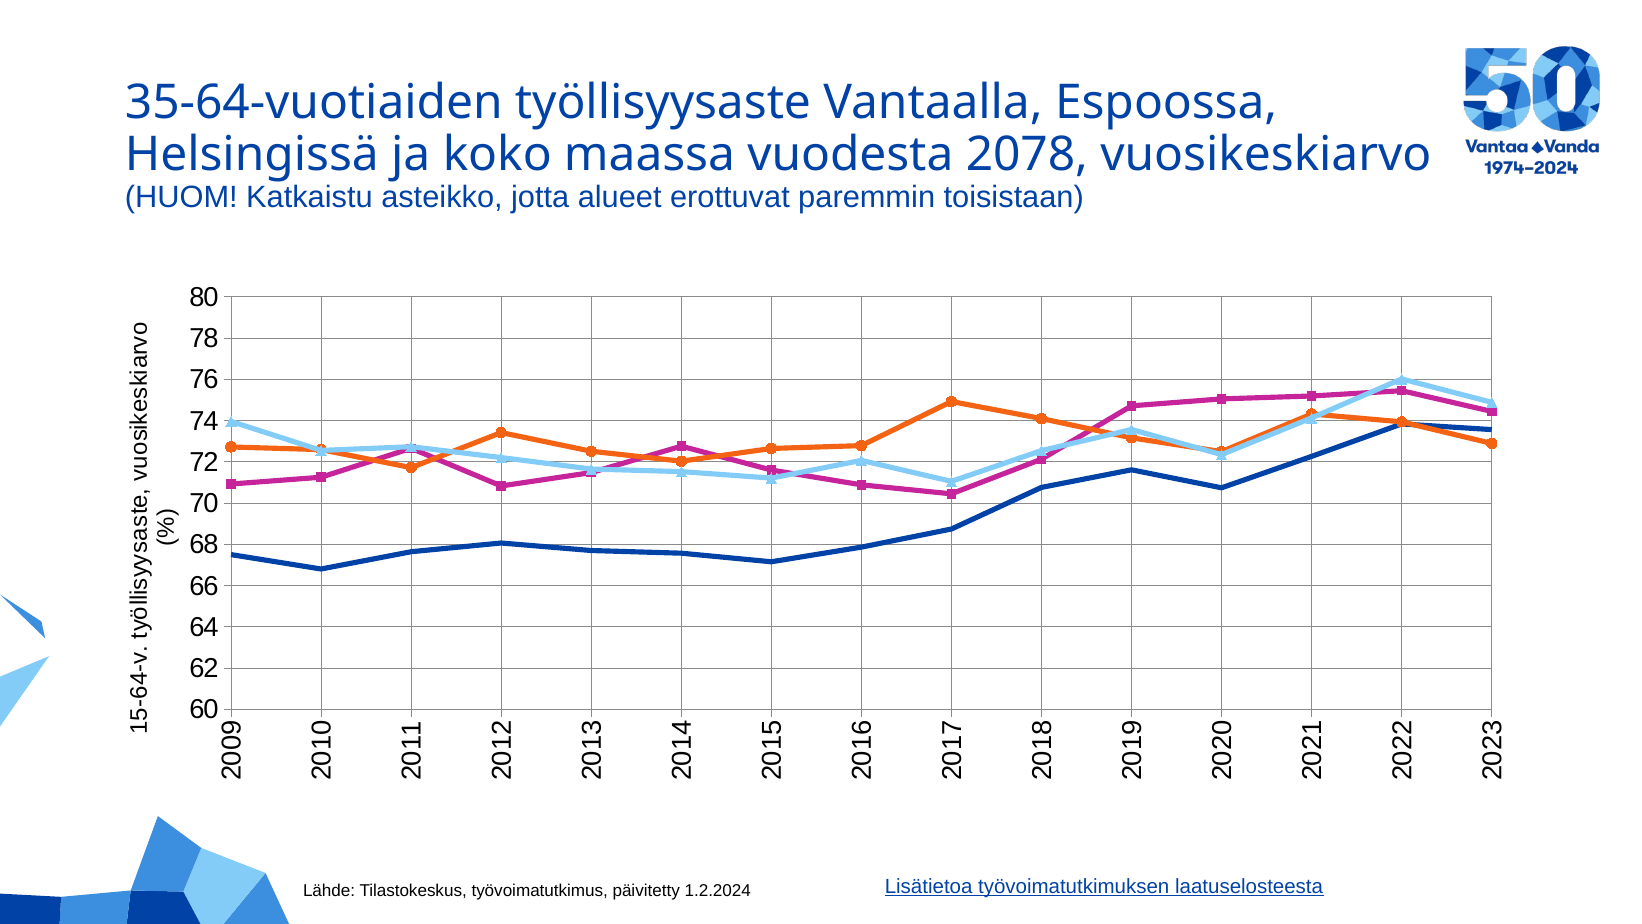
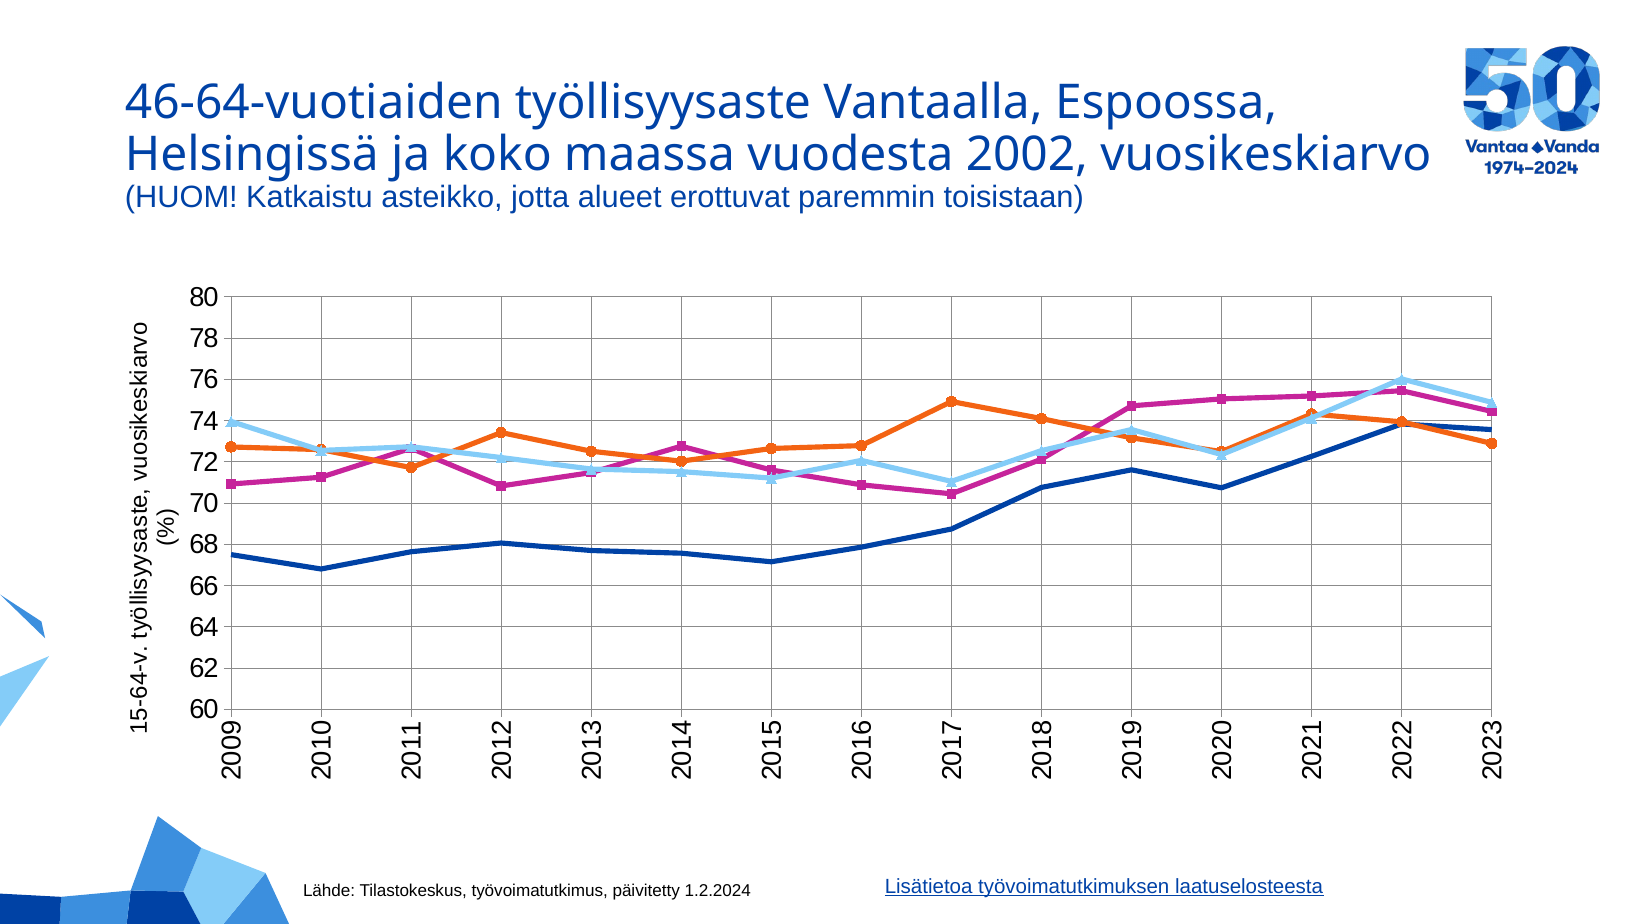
35-64-vuotiaiden: 35-64-vuotiaiden -> 46-64-vuotiaiden
2078: 2078 -> 2002
